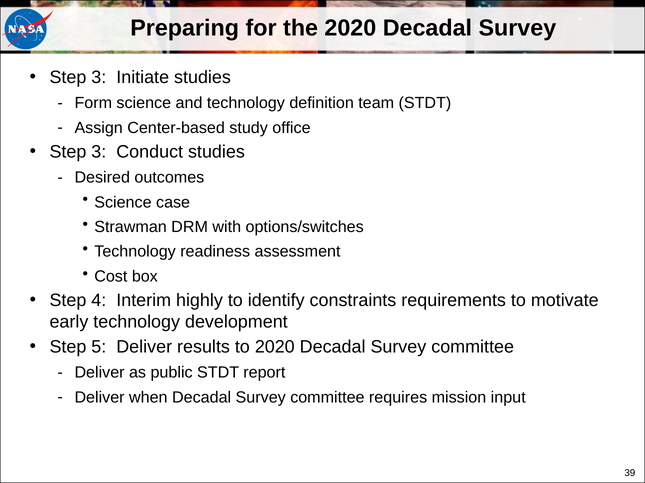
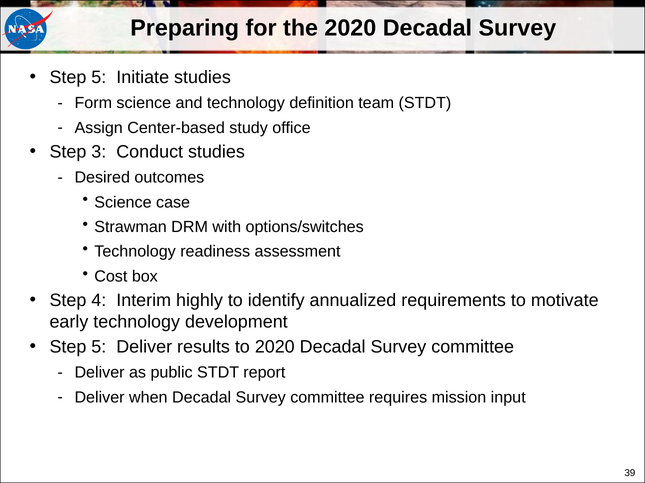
3 at (99, 78): 3 -> 5
constraints: constraints -> annualized
